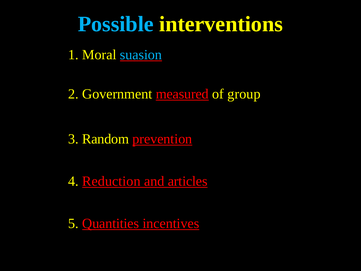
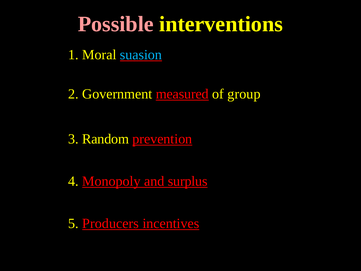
Possible colour: light blue -> pink
Reduction: Reduction -> Monopoly
articles: articles -> surplus
Quantities: Quantities -> Producers
